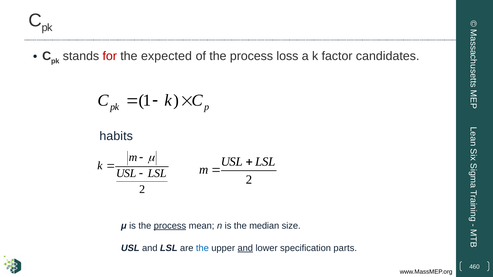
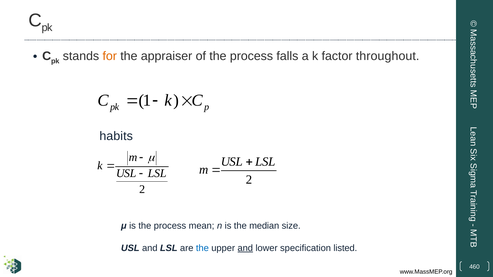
for colour: red -> orange
expected: expected -> appraiser
loss: loss -> falls
candidates: candidates -> throughout
process at (170, 226) underline: present -> none
parts: parts -> listed
